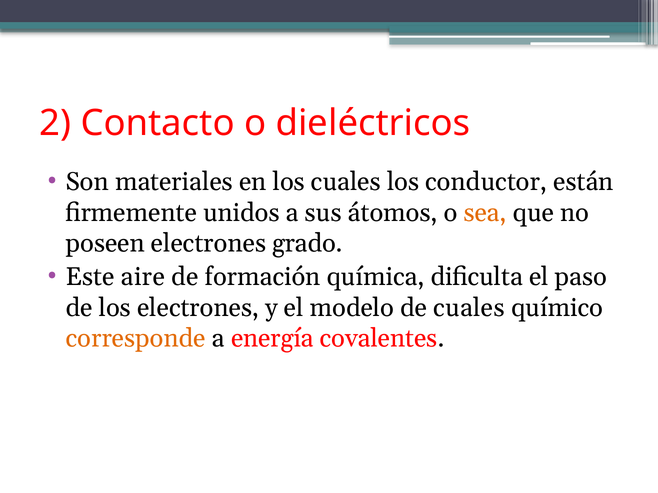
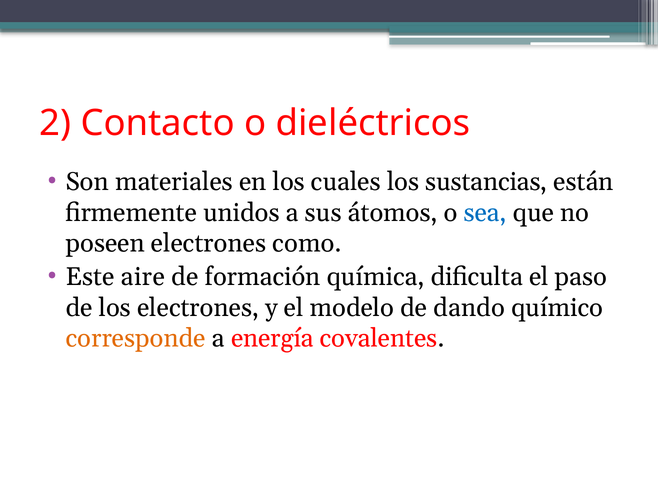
conductor: conductor -> sustancias
sea colour: orange -> blue
grado: grado -> como
de cuales: cuales -> dando
